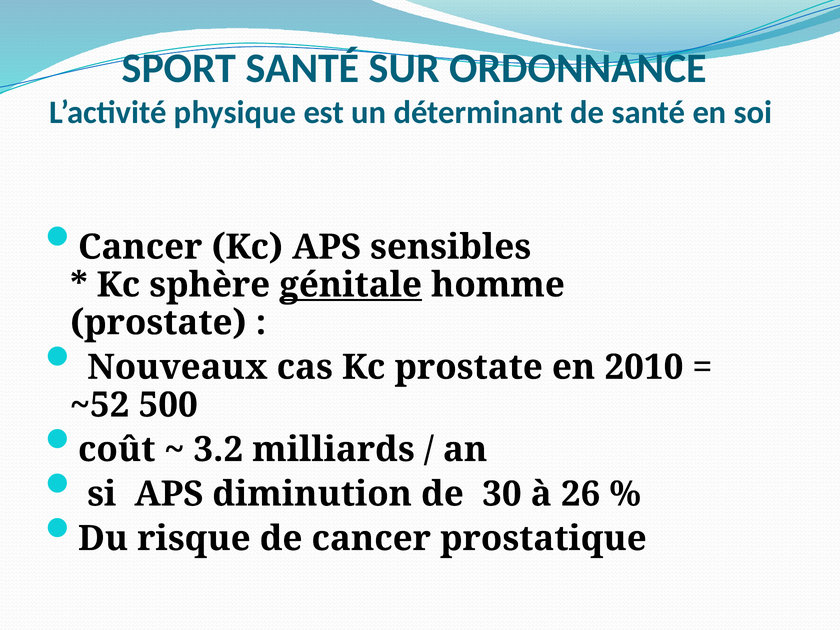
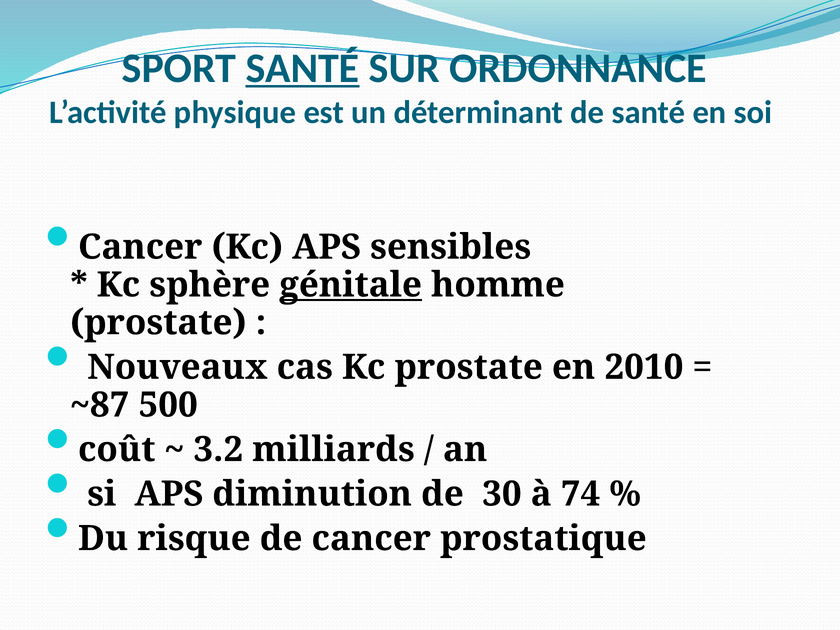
SANTÉ at (303, 68) underline: none -> present
~52: ~52 -> ~87
26: 26 -> 74
